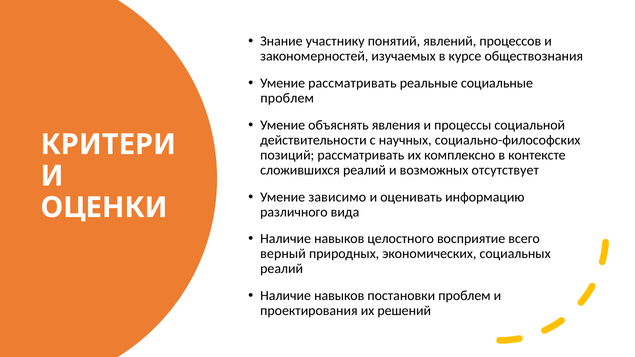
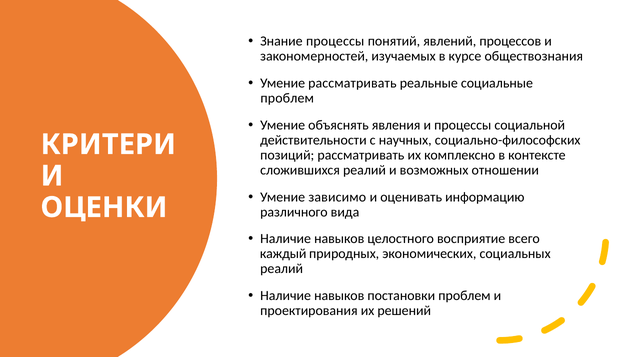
Знание участнику: участнику -> процессы
отсутствует: отсутствует -> отношении
верный: верный -> каждый
